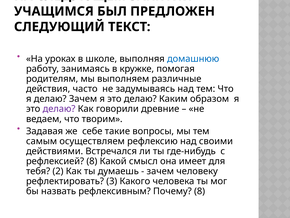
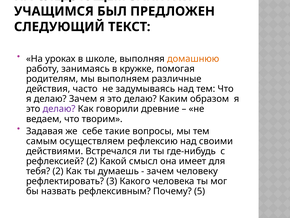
домашнюю colour: blue -> orange
рефлексией 8: 8 -> 2
Почему 8: 8 -> 5
